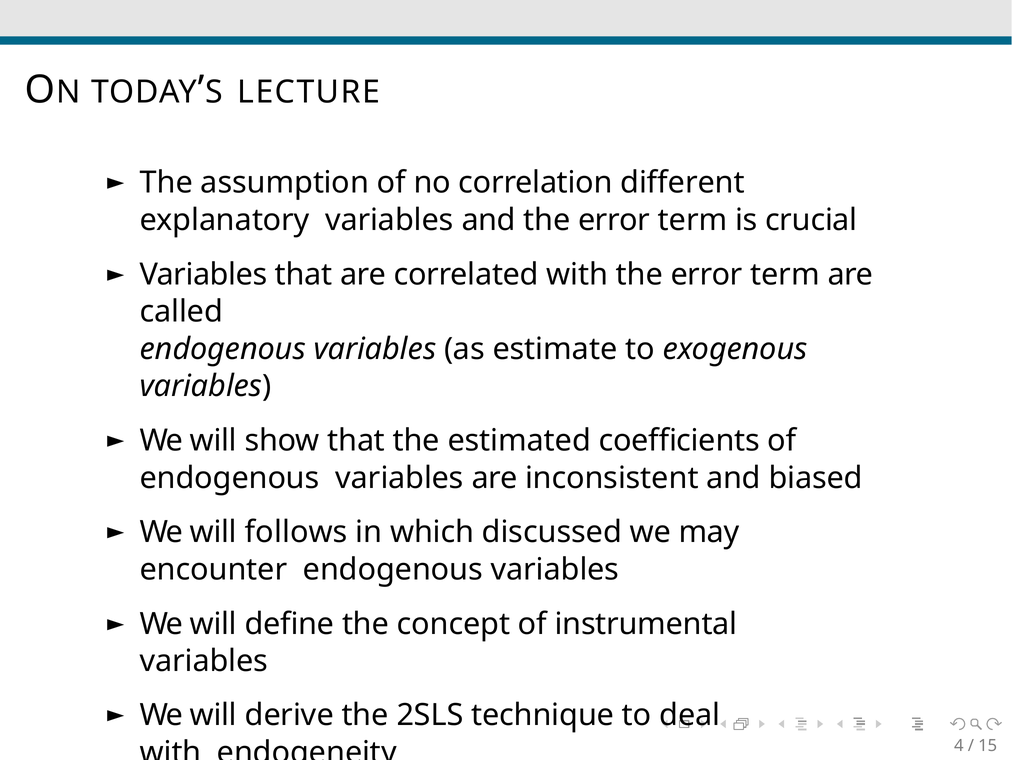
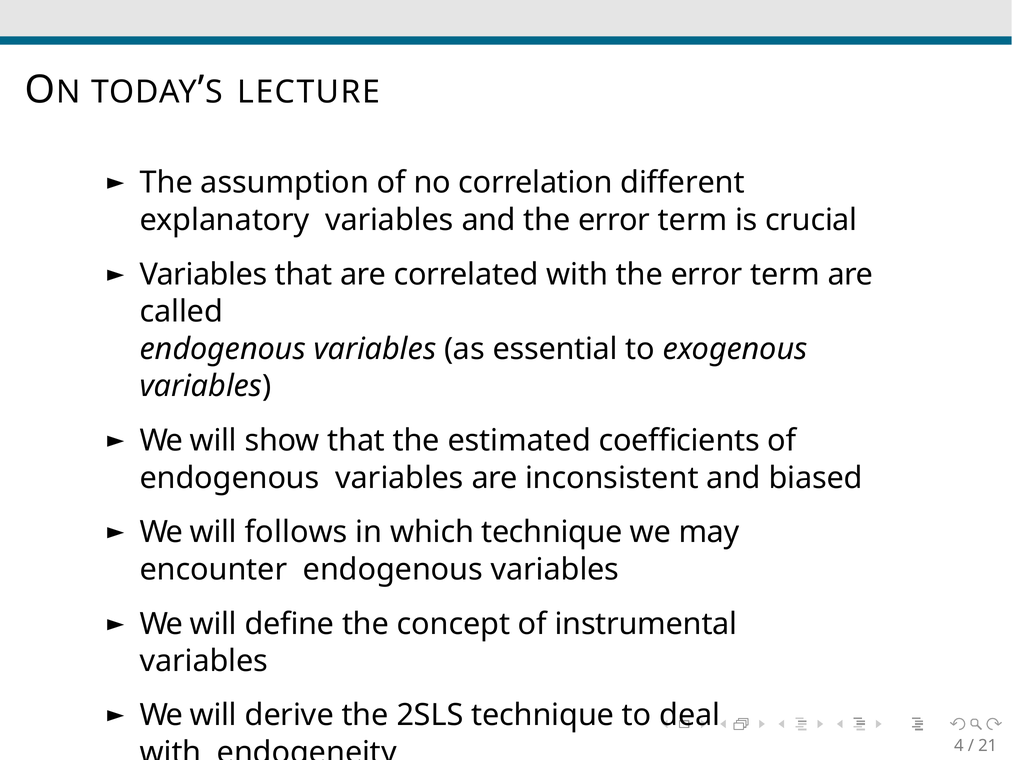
estimate: estimate -> essential
which discussed: discussed -> technique
15: 15 -> 21
